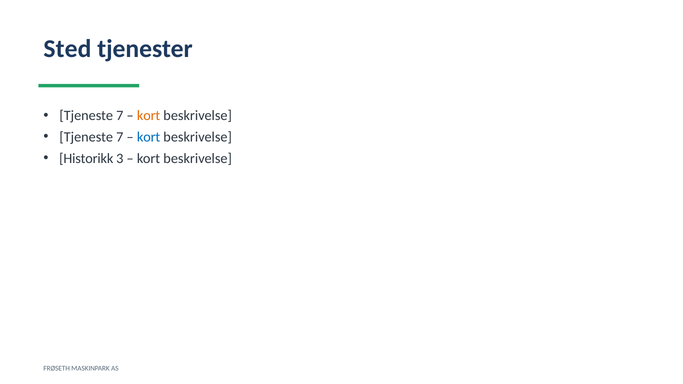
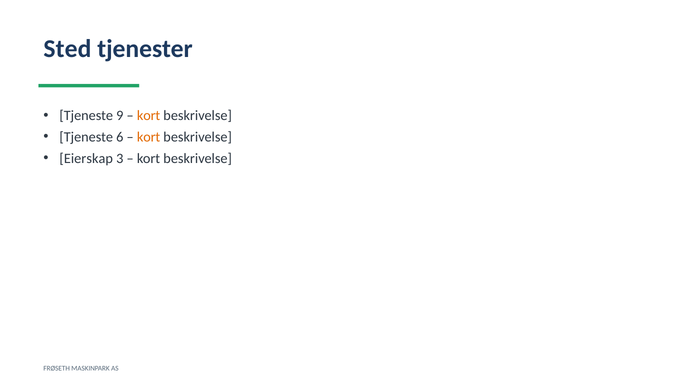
7 at (120, 116): 7 -> 9
7 at (120, 137): 7 -> 6
kort at (149, 137) colour: blue -> orange
Historikk: Historikk -> Eierskap
